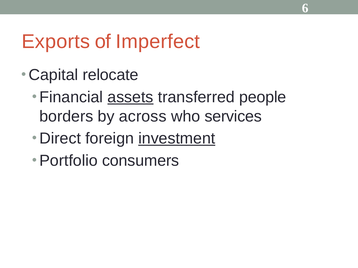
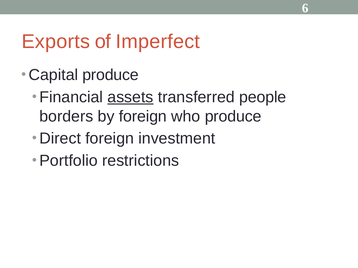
Capital relocate: relocate -> produce
by across: across -> foreign
who services: services -> produce
investment underline: present -> none
consumers: consumers -> restrictions
